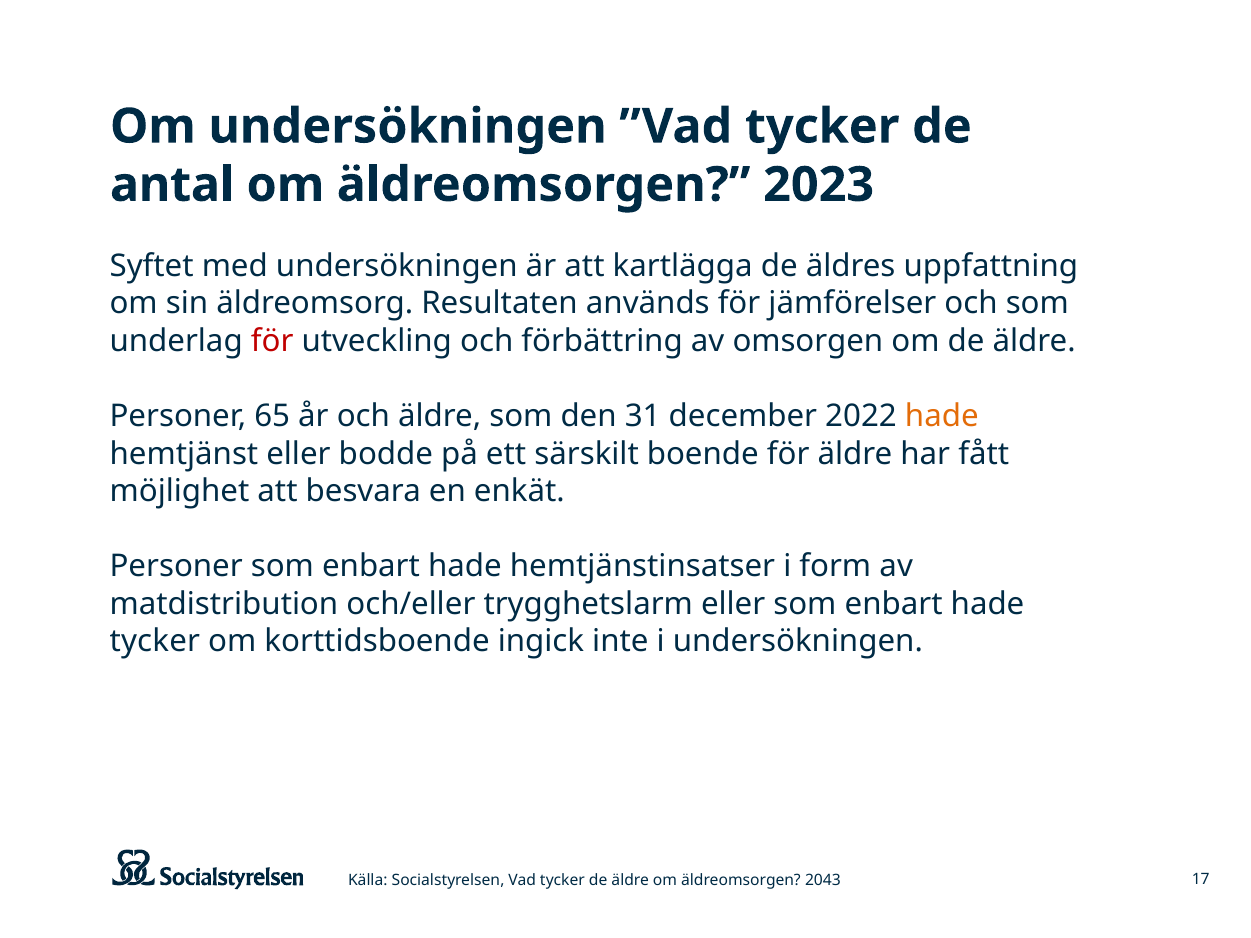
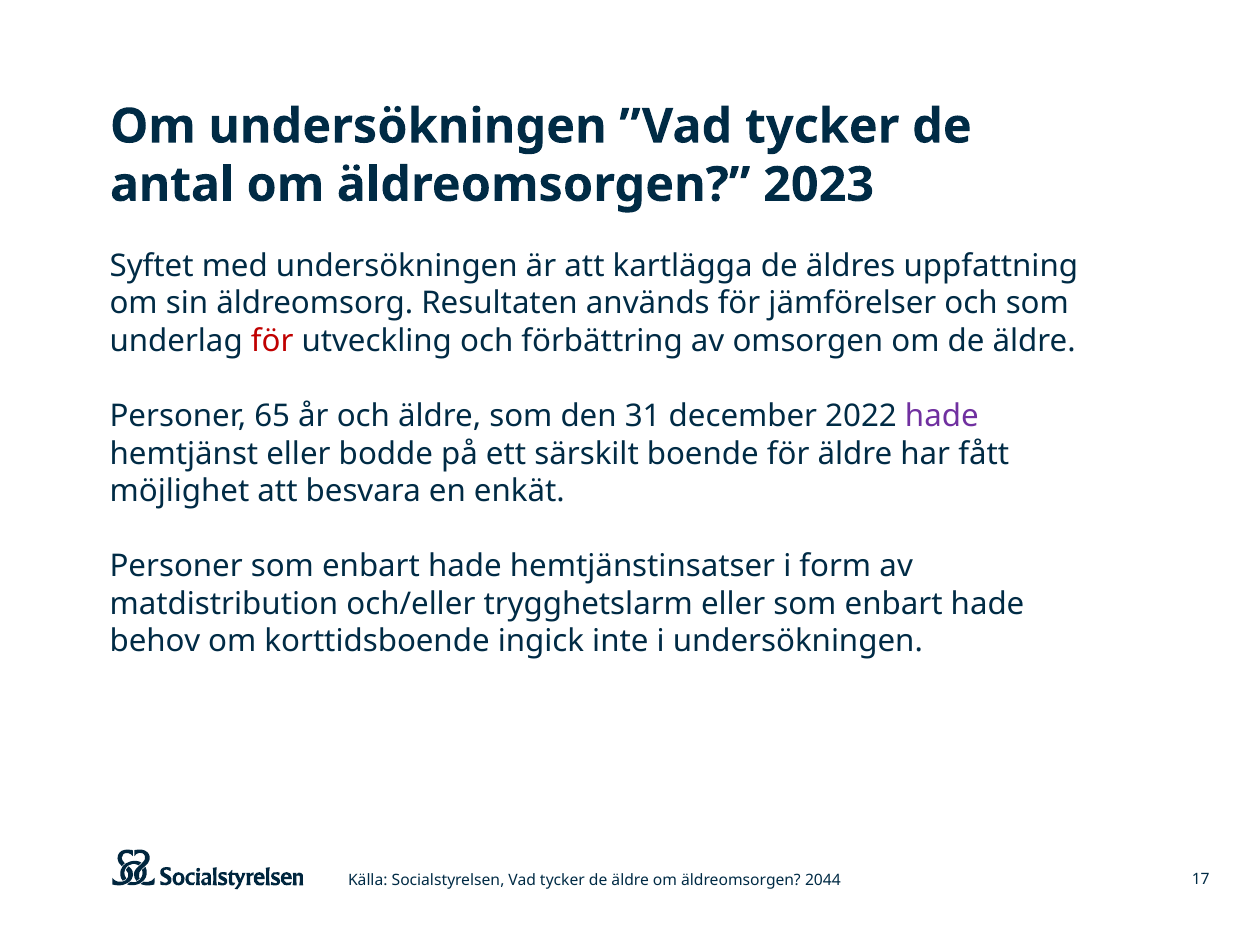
hade at (942, 416) colour: orange -> purple
tycker at (155, 642): tycker -> behov
2043: 2043 -> 2044
